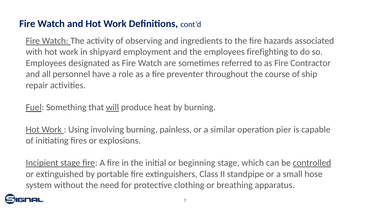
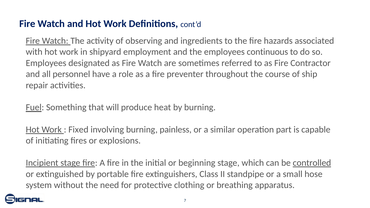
firefighting: firefighting -> continuous
will underline: present -> none
Using: Using -> Fixed
pier: pier -> part
